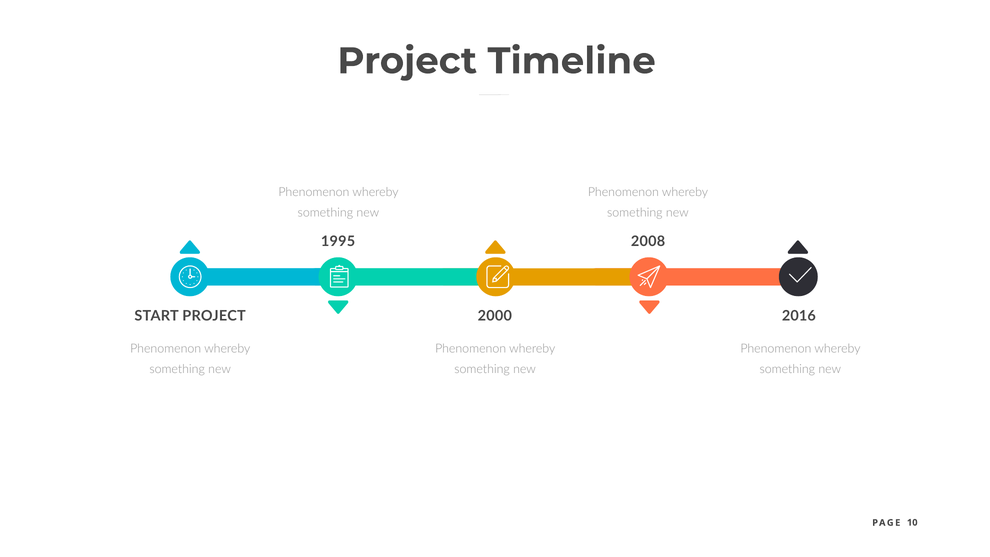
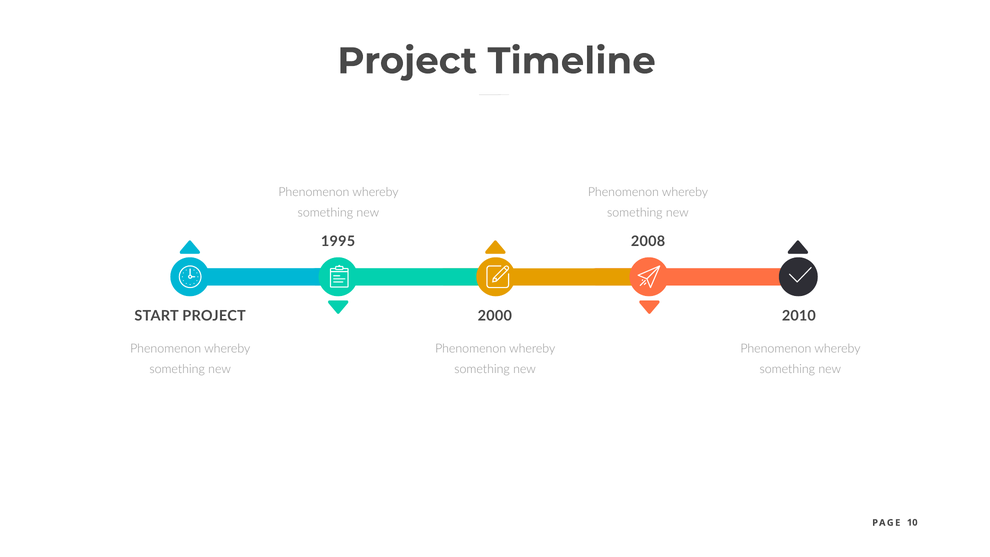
2016: 2016 -> 2010
